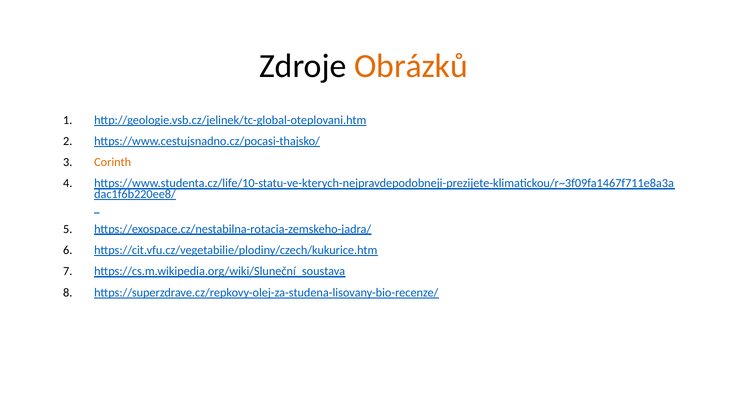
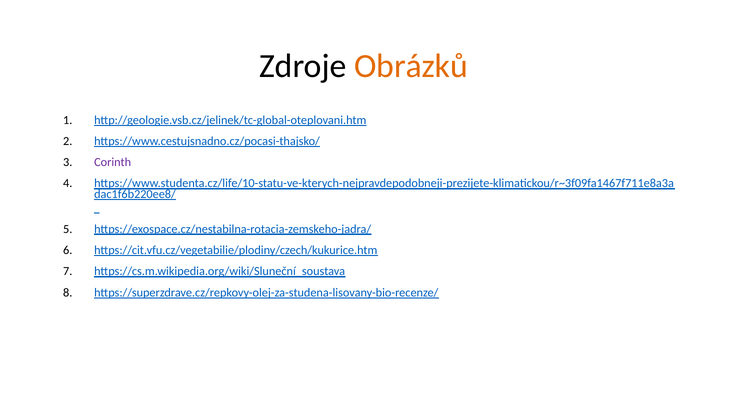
Corinth colour: orange -> purple
